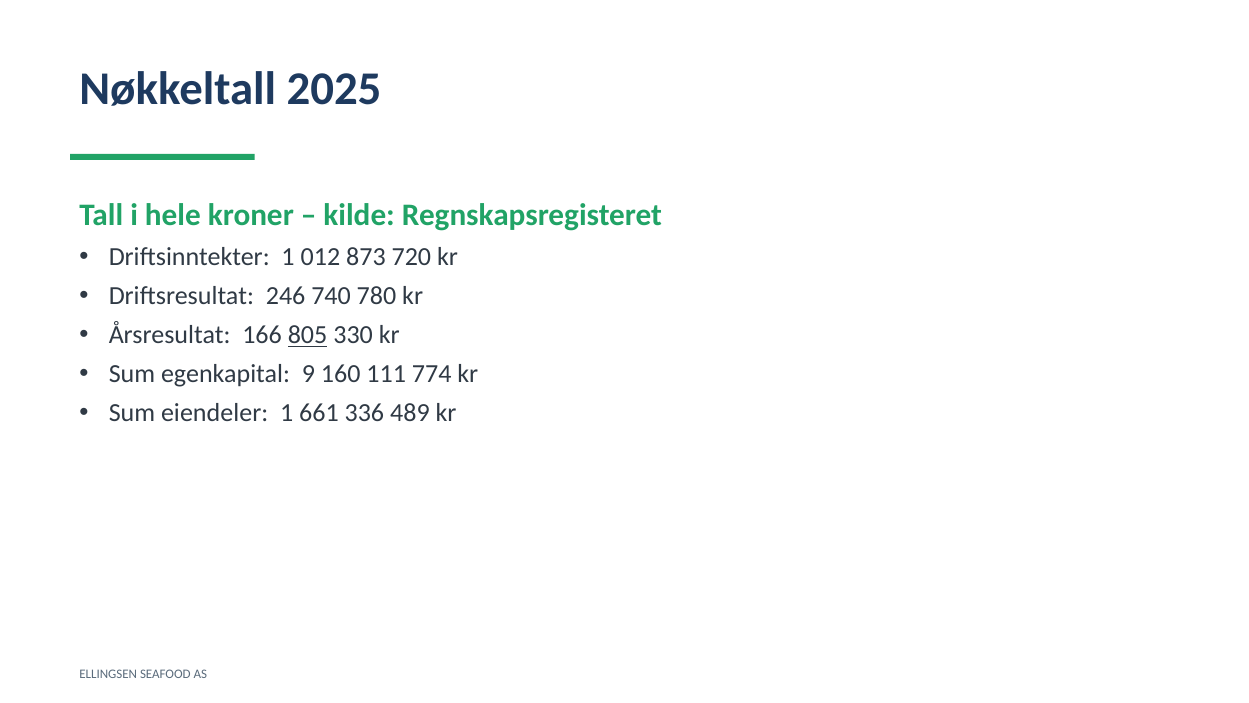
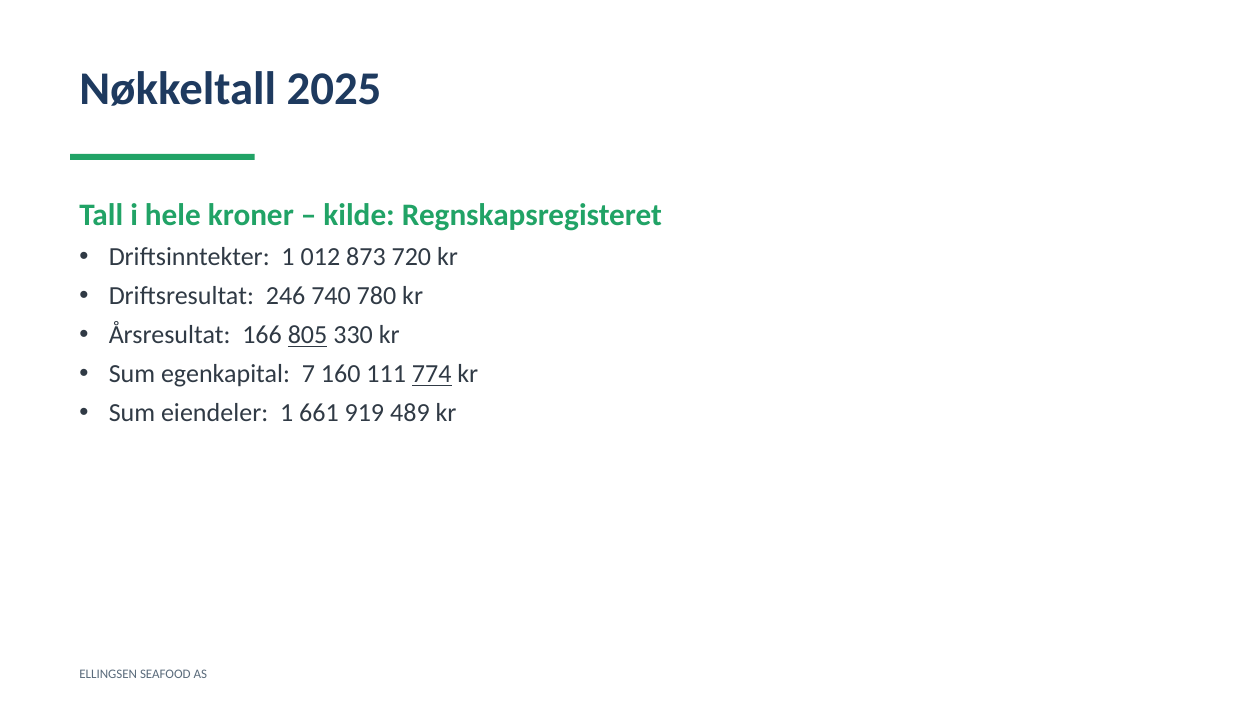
9: 9 -> 7
774 underline: none -> present
336: 336 -> 919
